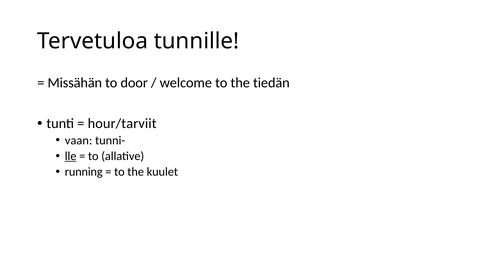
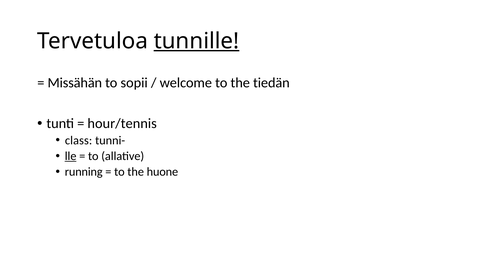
tunnille underline: none -> present
door: door -> sopii
hour/tarviit: hour/tarviit -> hour/tennis
vaan: vaan -> class
kuulet: kuulet -> huone
